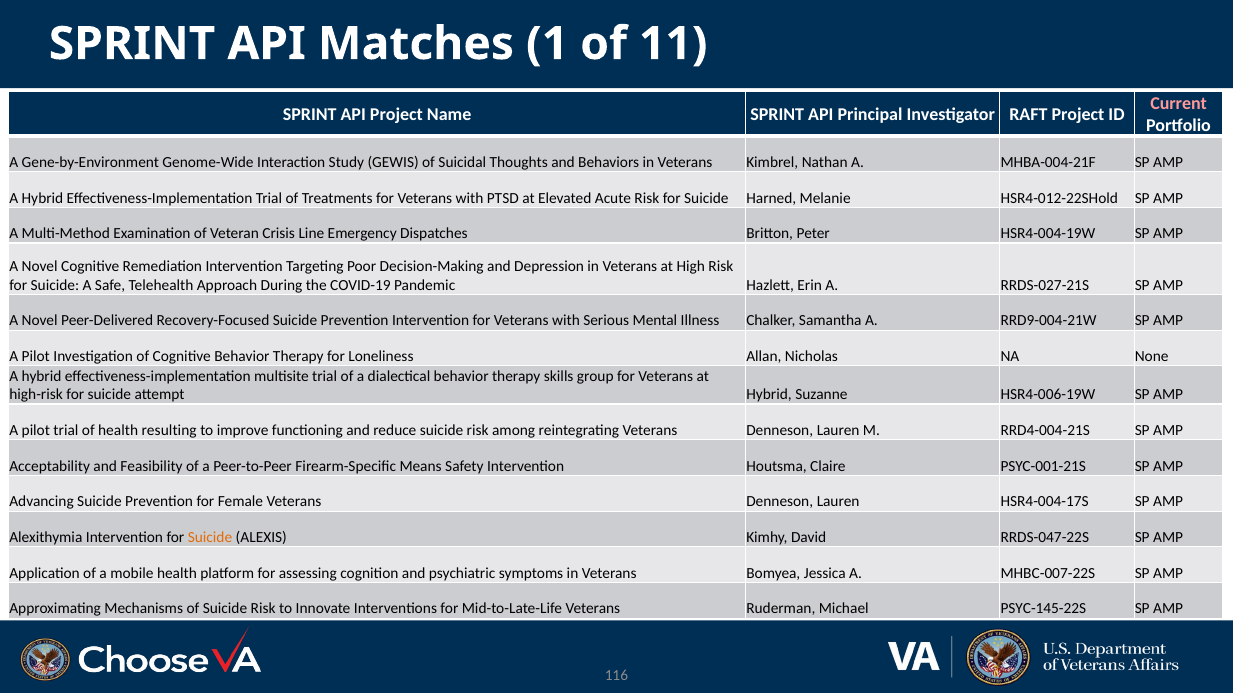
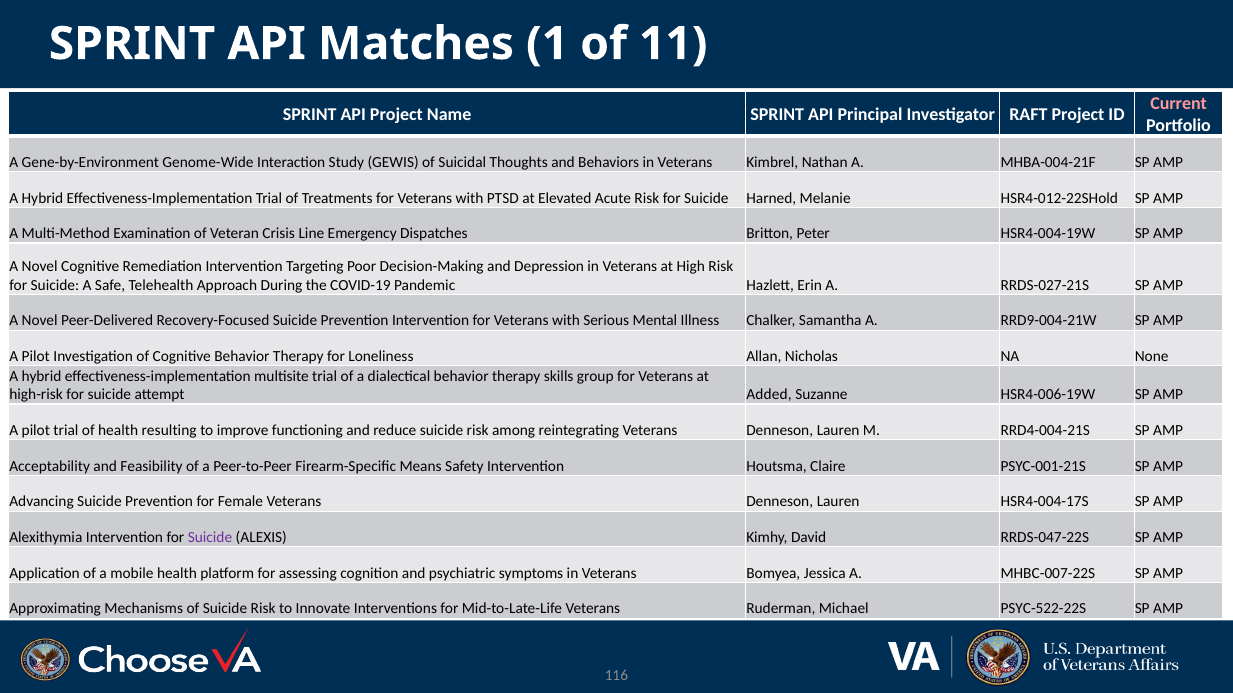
attempt Hybrid: Hybrid -> Added
Suicide at (210, 538) colour: orange -> purple
PSYC-145-22S: PSYC-145-22S -> PSYC-522-22S
